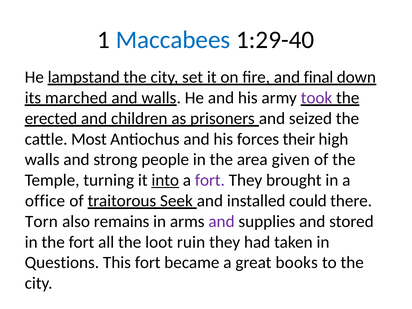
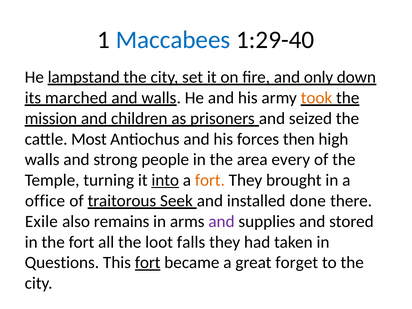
final: final -> only
took colour: purple -> orange
erected: erected -> mission
their: their -> then
given: given -> every
fort at (210, 180) colour: purple -> orange
could: could -> done
Torn: Torn -> Exile
ruin: ruin -> falls
fort at (148, 263) underline: none -> present
books: books -> forget
